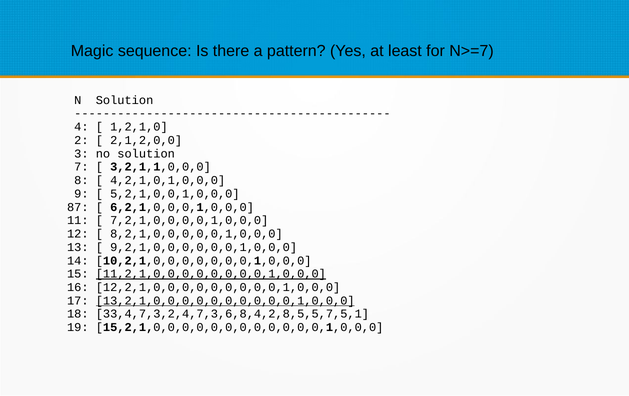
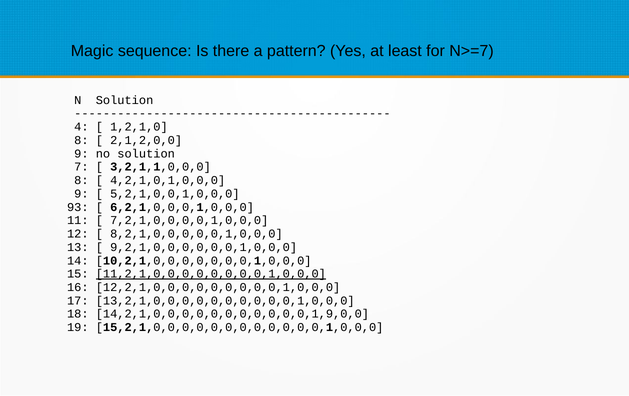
2 at (81, 140): 2 -> 8
3 at (81, 154): 3 -> 9
87: 87 -> 93
13,2,1,0,0,0,0,0,0,0,0,0,0,1,0,0,0 underline: present -> none
33,4,7,3,2,4,7,3,6,8,4,2,8,5,5,7,5,1: 33,4,7,3,2,4,7,3,6,8,4,2,8,5,5,7,5,1 -> 14,2,1,0,0,0,0,0,0,0,0,0,0,0,1,9,0,0
